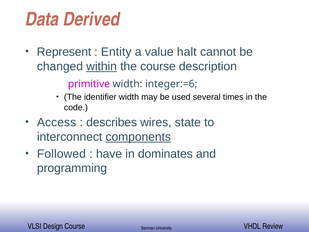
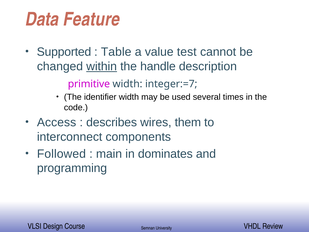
Derived: Derived -> Feature
Represent: Represent -> Supported
Entity: Entity -> Table
halt: halt -> test
the course: course -> handle
integer:=6: integer:=6 -> integer:=7
state: state -> them
components underline: present -> none
have: have -> main
